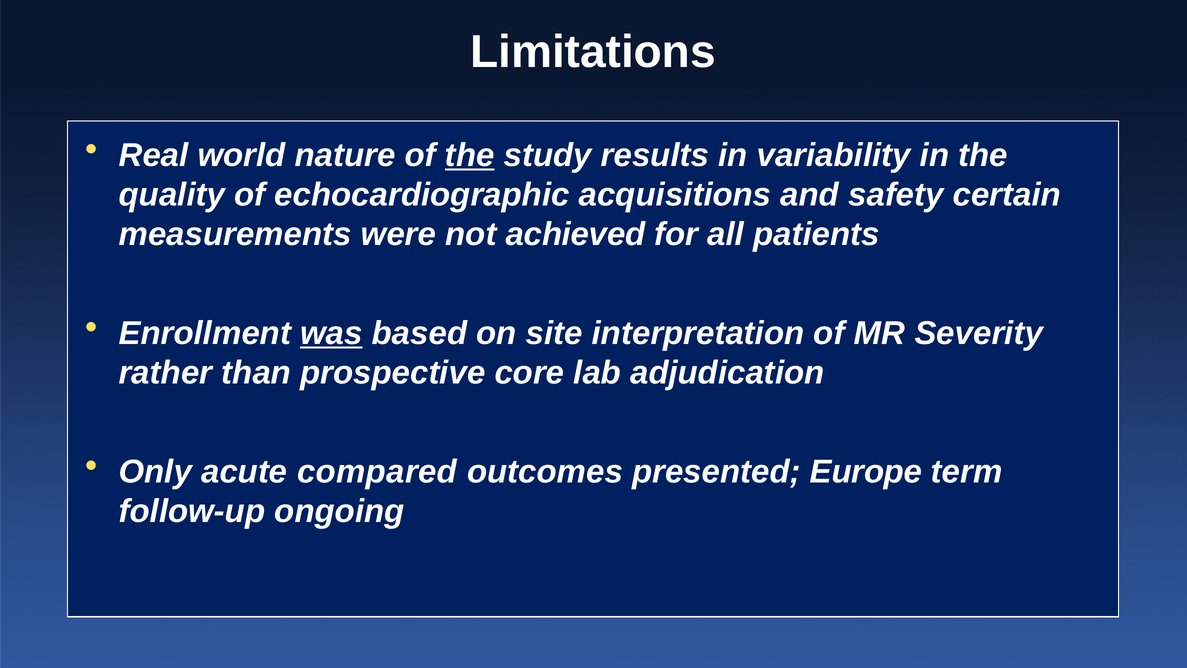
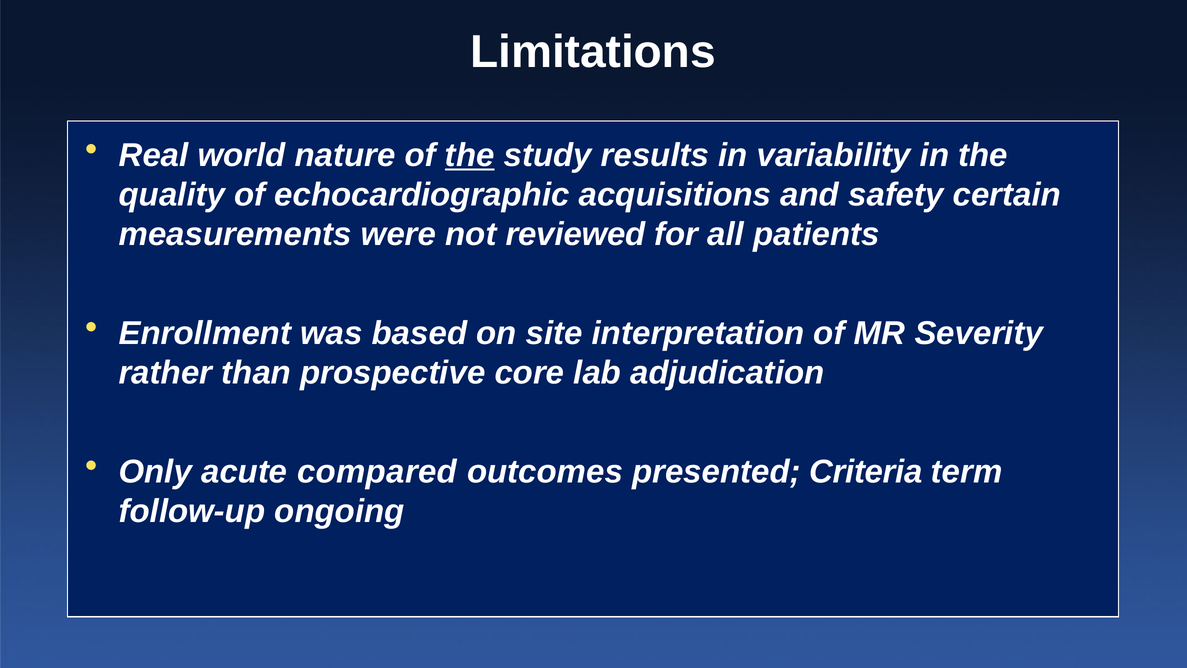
achieved: achieved -> reviewed
was underline: present -> none
Europe: Europe -> Criteria
